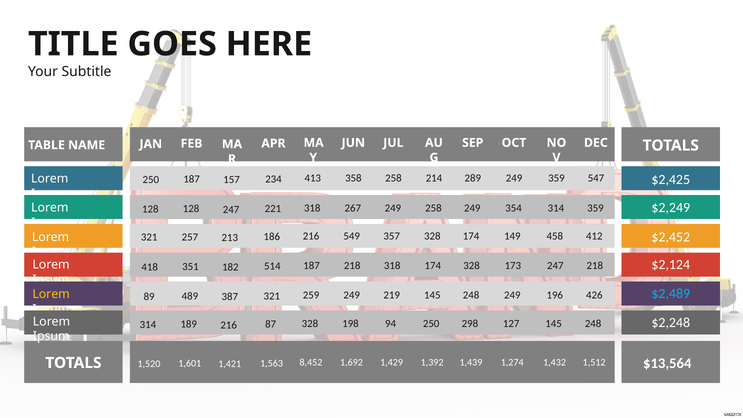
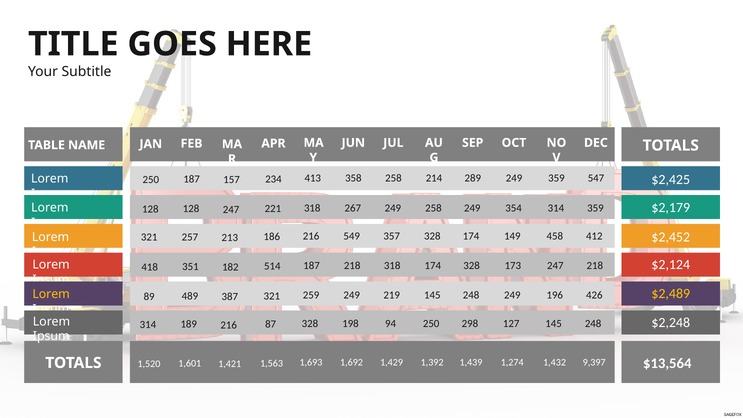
$2,249: $2,249 -> $2,179
$2,489 colour: light blue -> yellow
8,452: 8,452 -> 1,693
1,512: 1,512 -> 9,397
